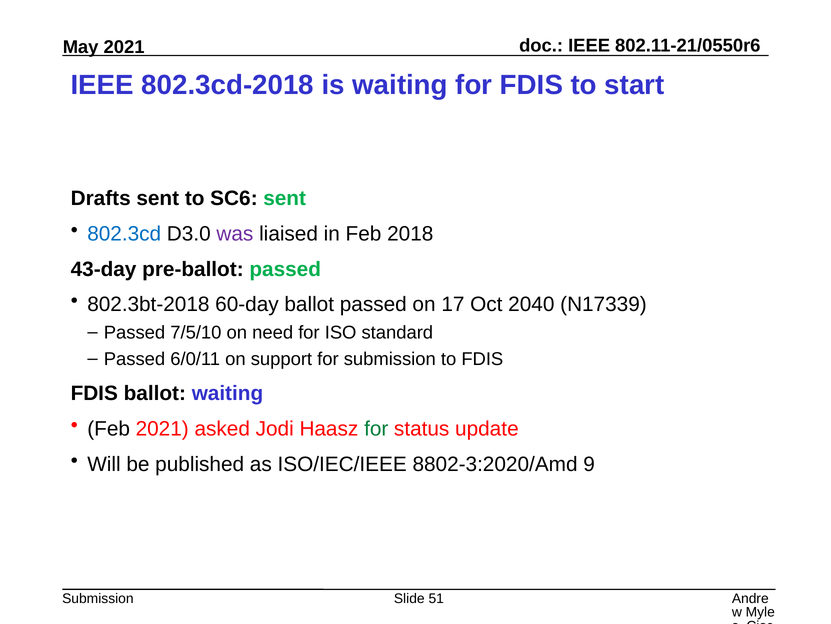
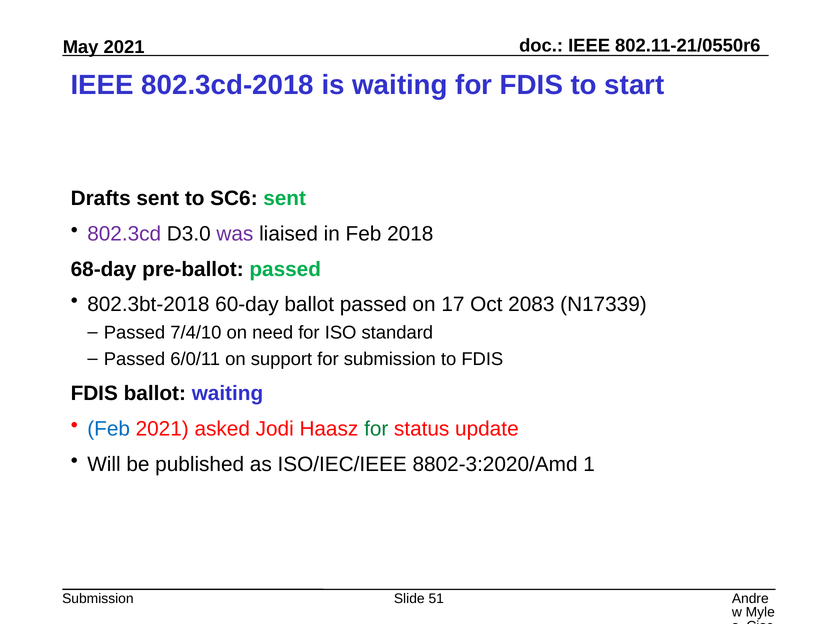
802.3cd colour: blue -> purple
43-day: 43-day -> 68-day
2040: 2040 -> 2083
7/5/10: 7/5/10 -> 7/4/10
Feb at (109, 428) colour: black -> blue
9: 9 -> 1
